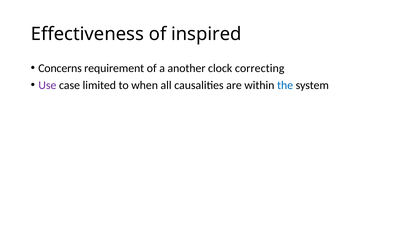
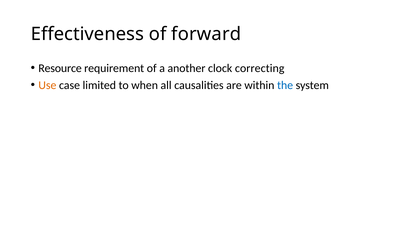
inspired: inspired -> forward
Concerns: Concerns -> Resource
Use colour: purple -> orange
